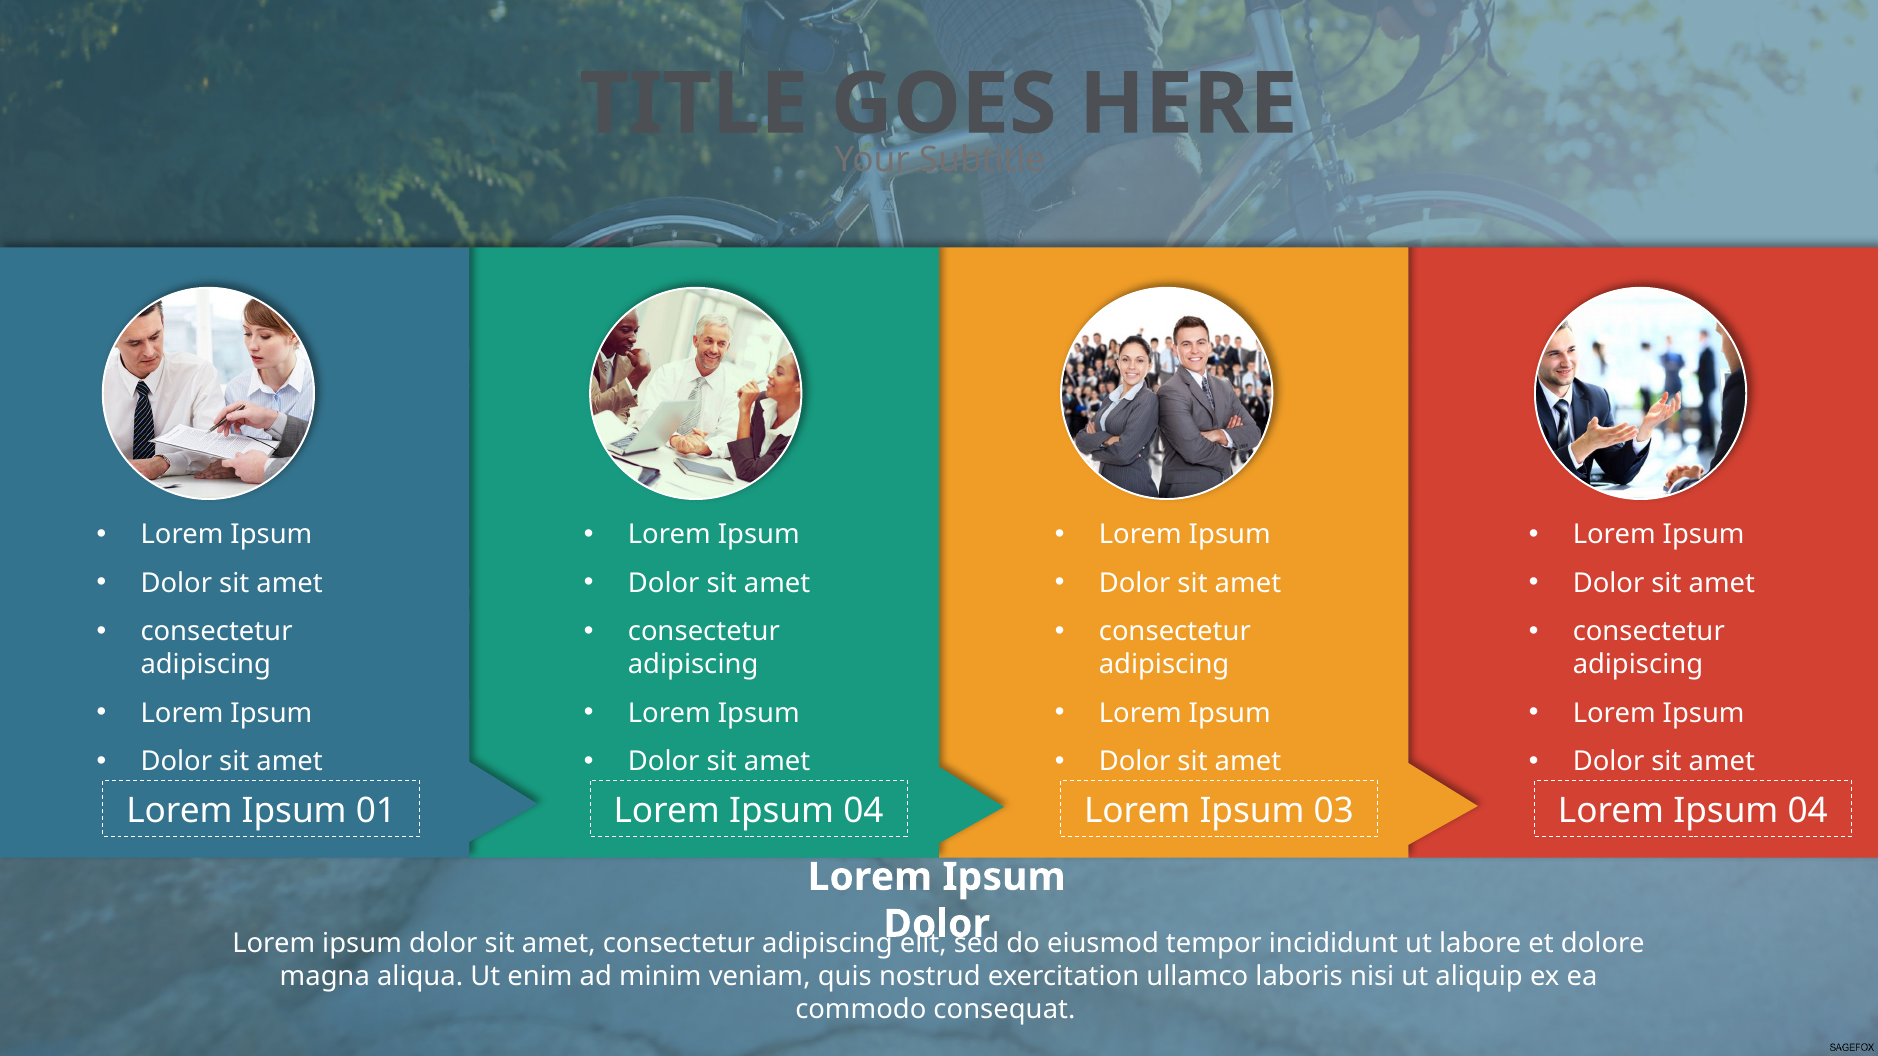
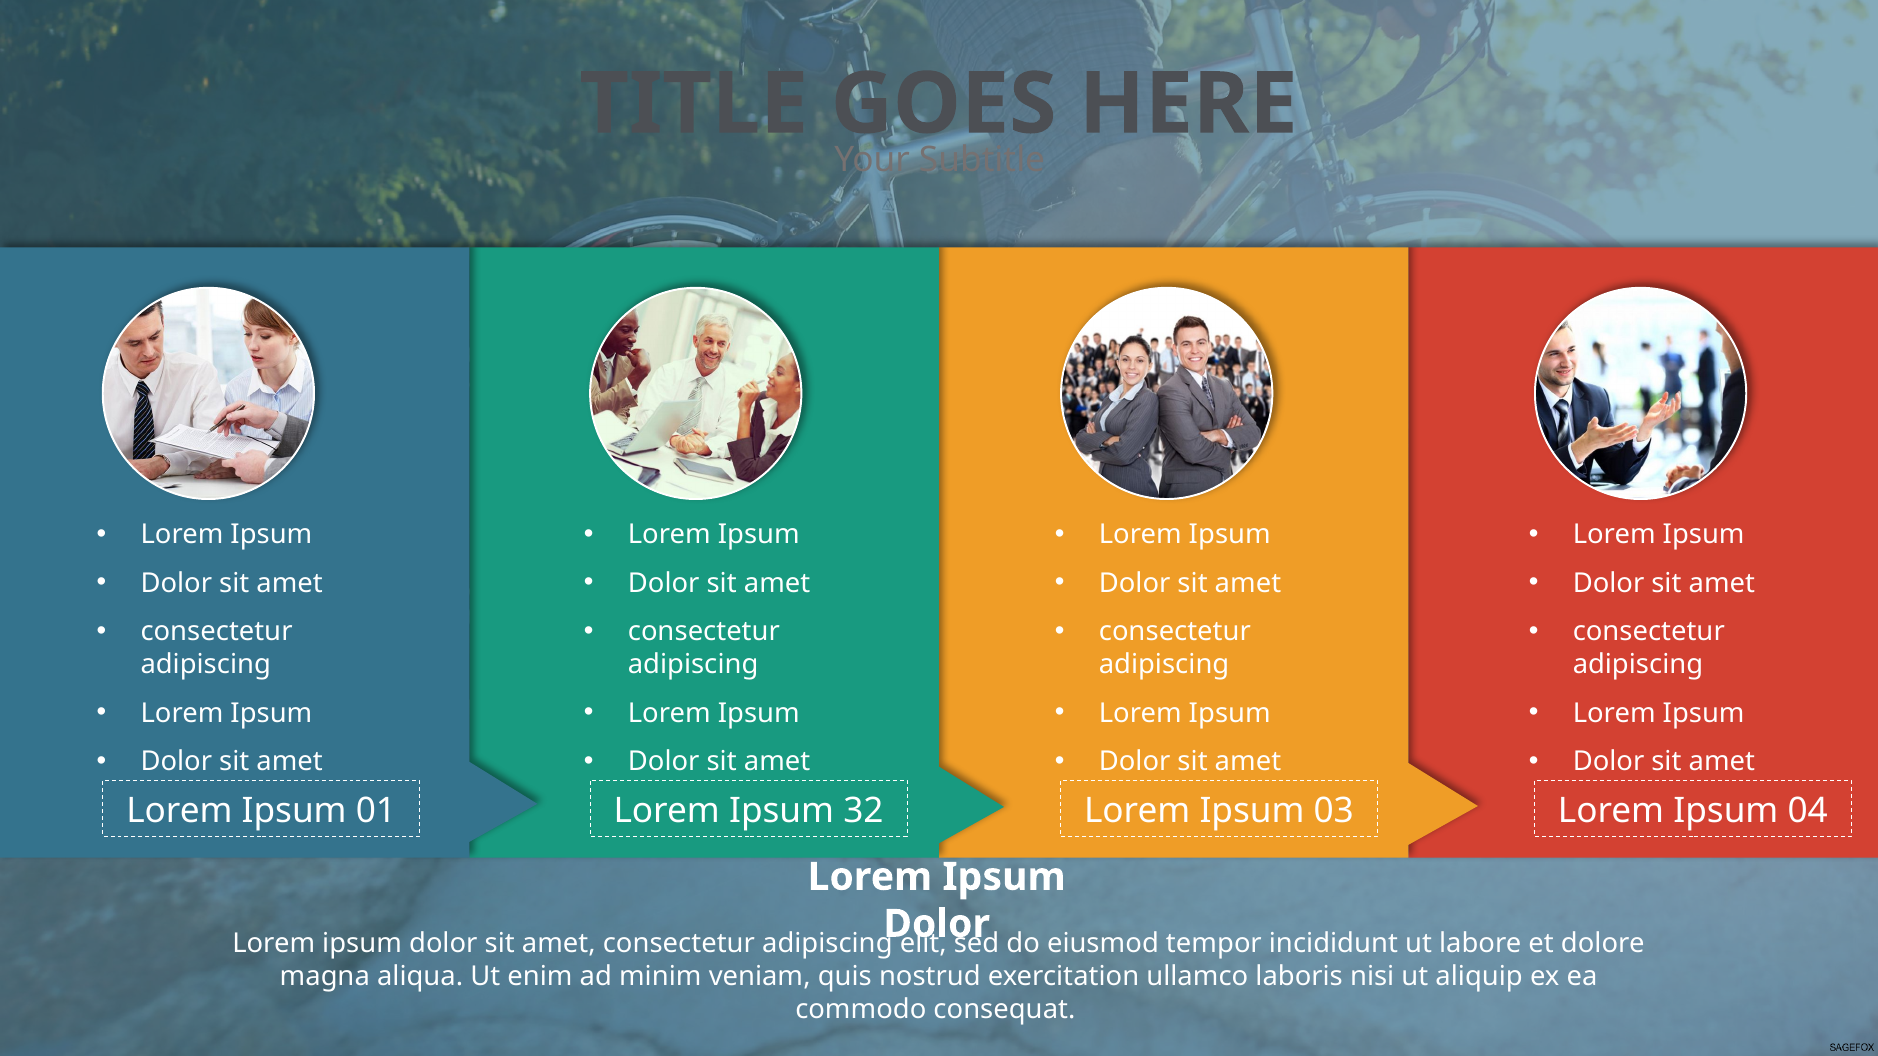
01 Lorem Ipsum 04: 04 -> 32
